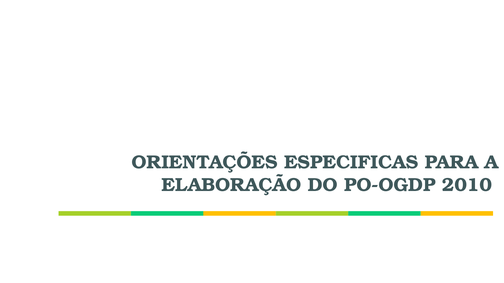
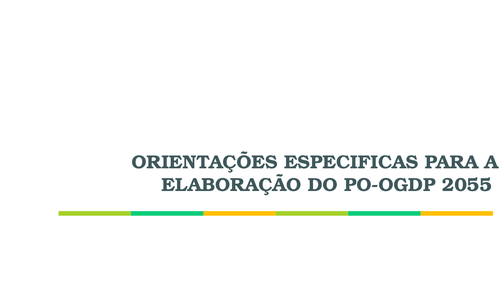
2010: 2010 -> 2055
